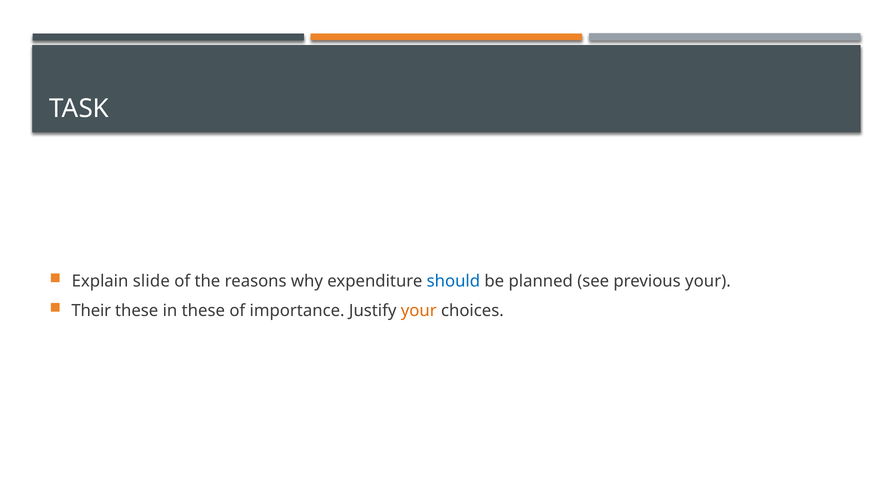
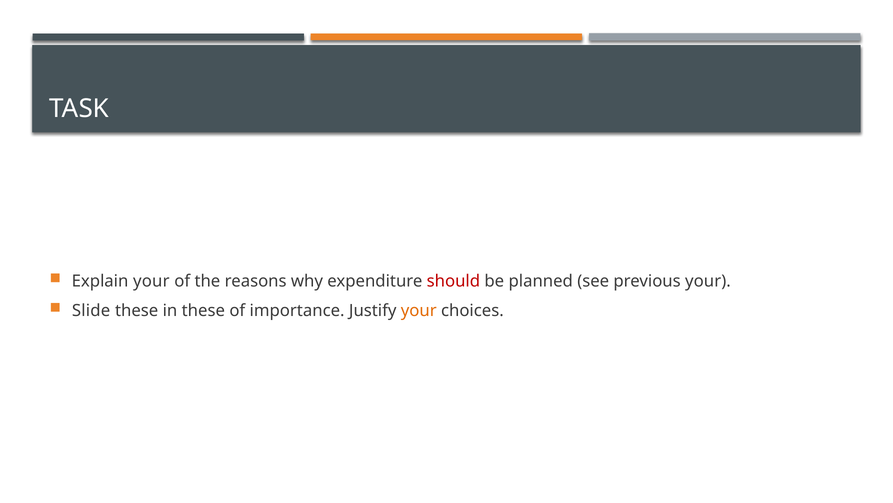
Explain slide: slide -> your
should colour: blue -> red
Their: Their -> Slide
